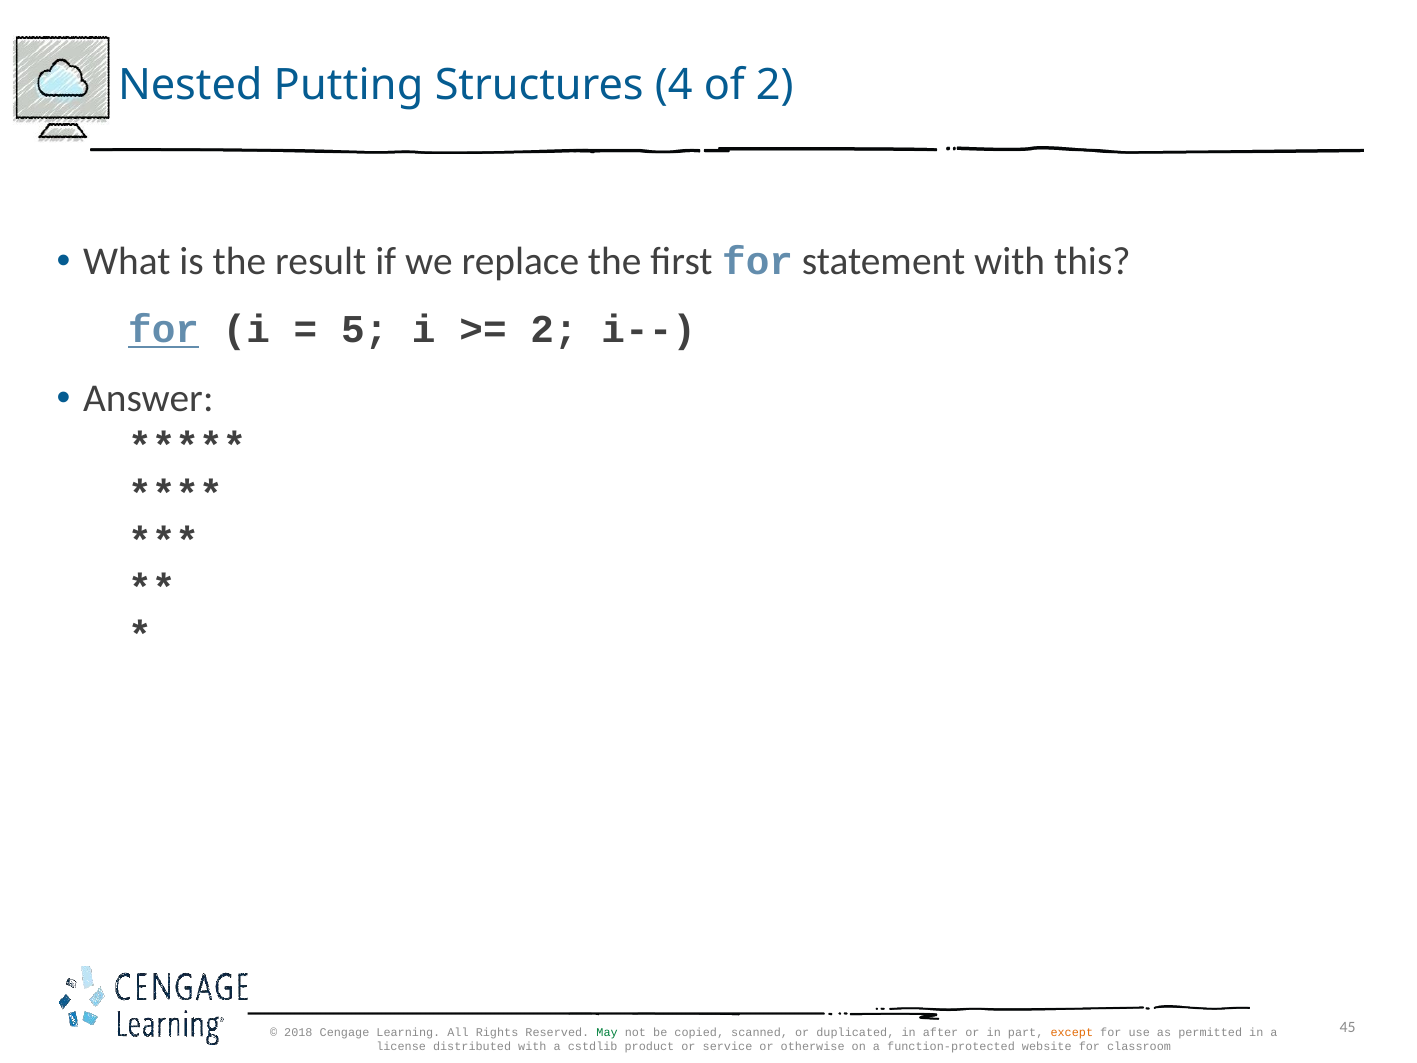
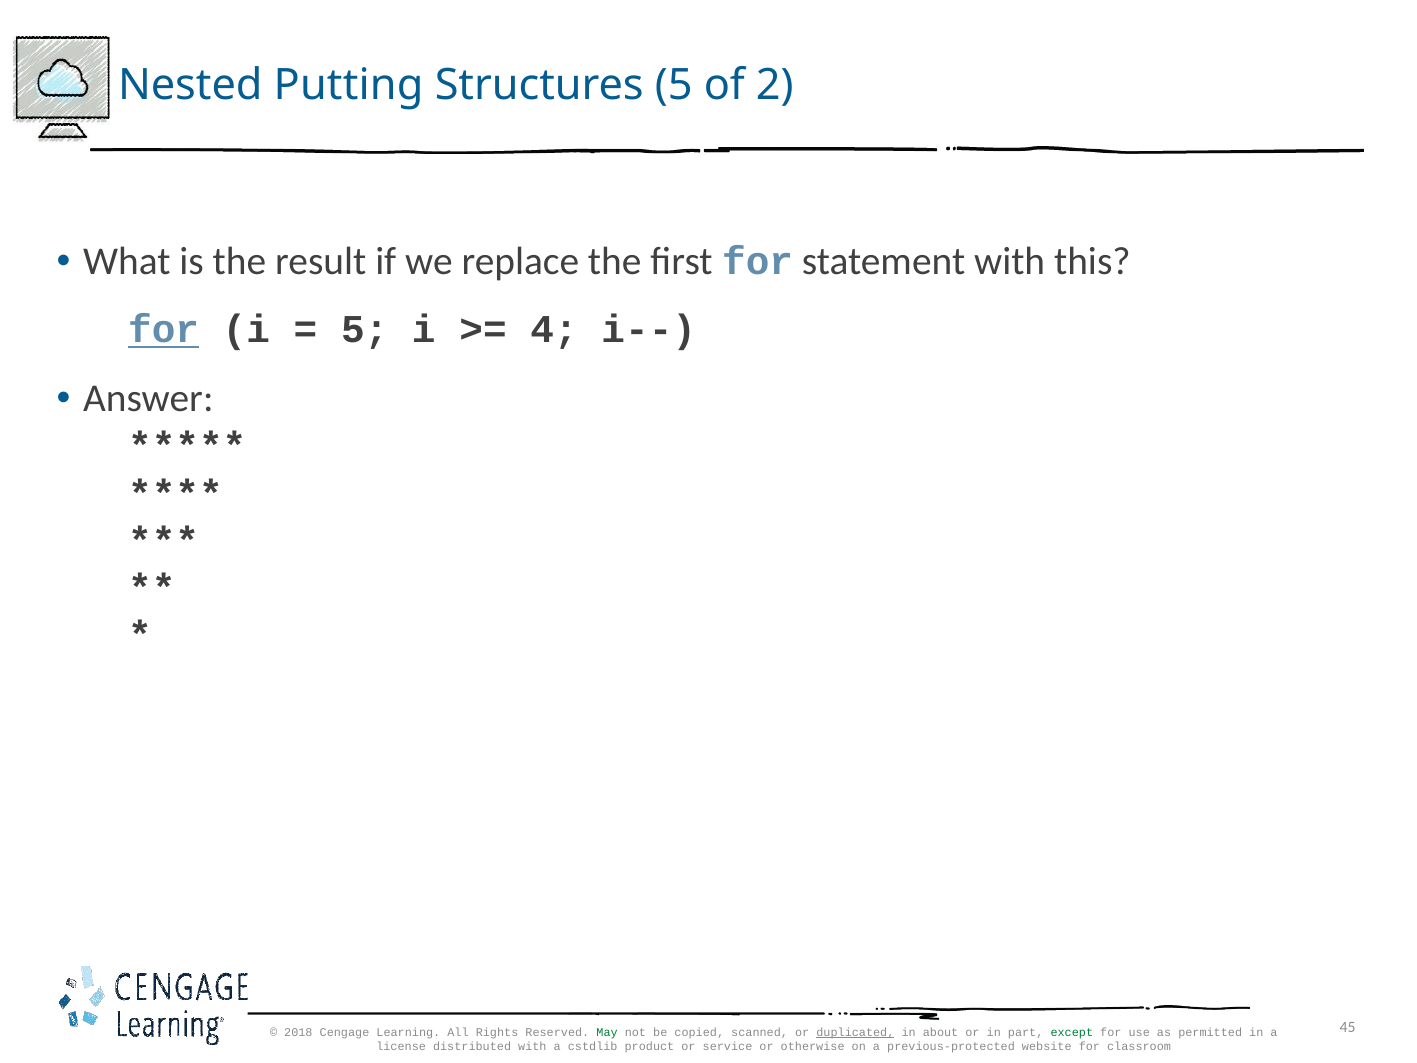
Structures 4: 4 -> 5
2 at (554, 330): 2 -> 4
duplicated underline: none -> present
after: after -> about
except colour: orange -> green
function-protected: function-protected -> previous-protected
